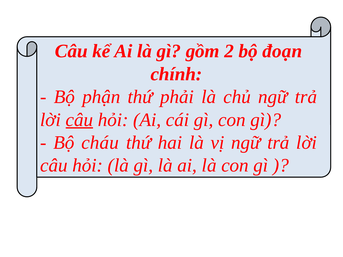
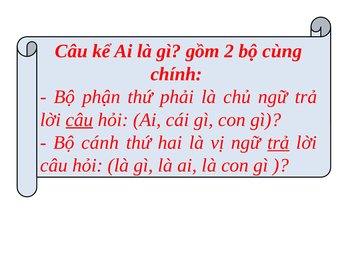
đoạn: đoạn -> cùng
cháu: cháu -> cánh
trả at (278, 143) underline: none -> present
